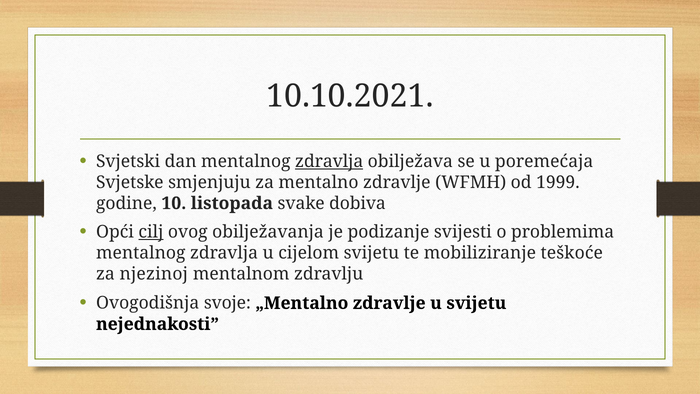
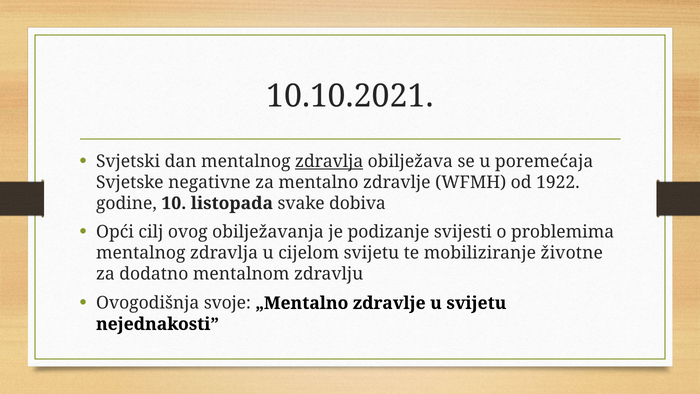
smjenjuju: smjenjuju -> negativne
1999: 1999 -> 1922
cilj underline: present -> none
teškoće: teškoće -> životne
njezinoj: njezinoj -> dodatno
